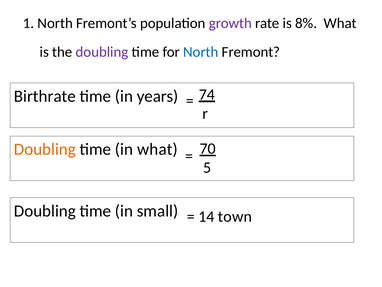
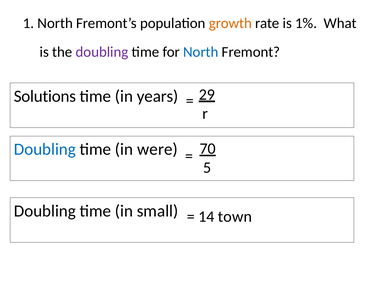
growth colour: purple -> orange
8%: 8% -> 1%
Birthrate: Birthrate -> Solutions
74: 74 -> 29
Doubling at (45, 149) colour: orange -> blue
in what: what -> were
